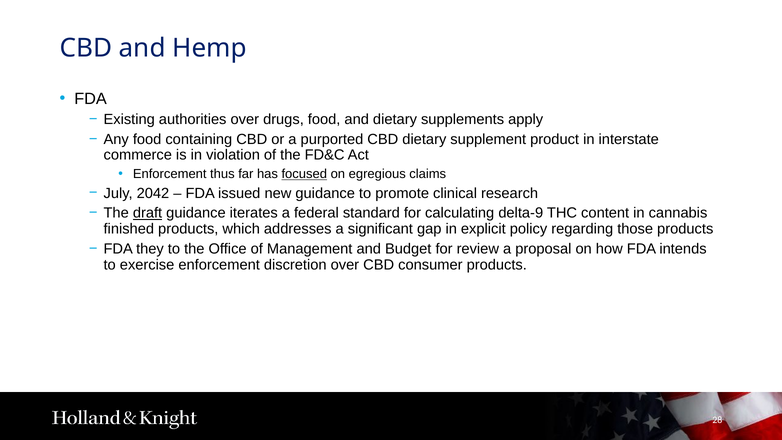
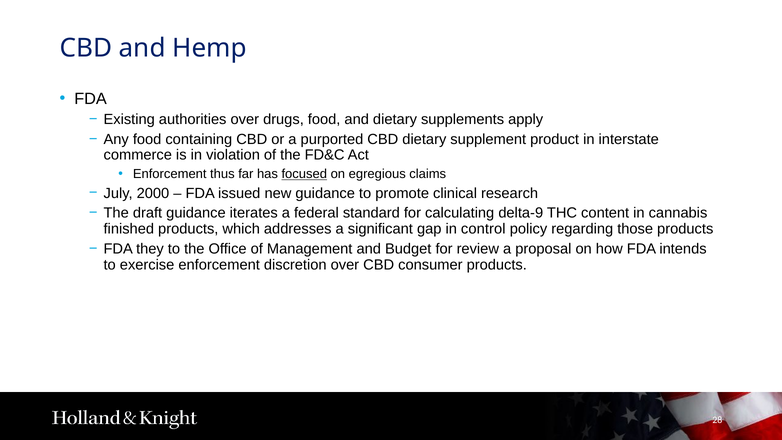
2042: 2042 -> 2000
draft underline: present -> none
explicit: explicit -> control
